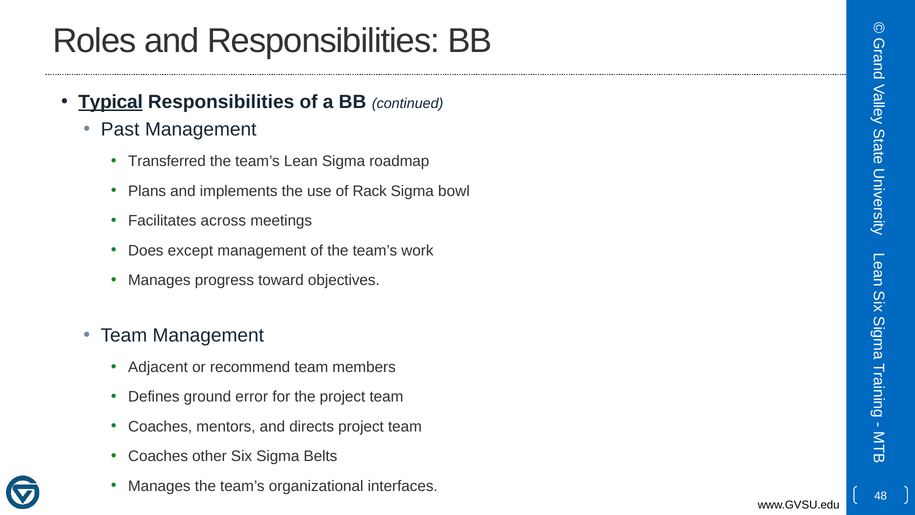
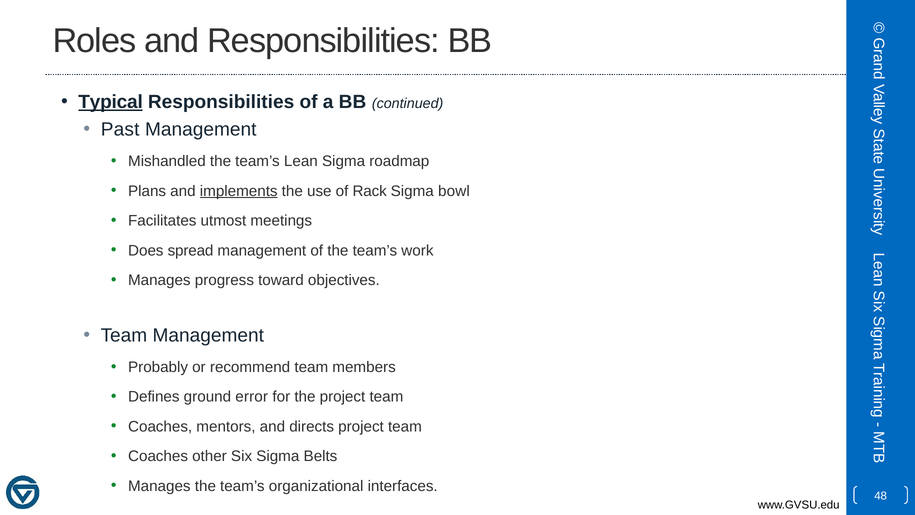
Transferred: Transferred -> Mishandled
implements underline: none -> present
across: across -> utmost
except: except -> spread
Adjacent: Adjacent -> Probably
